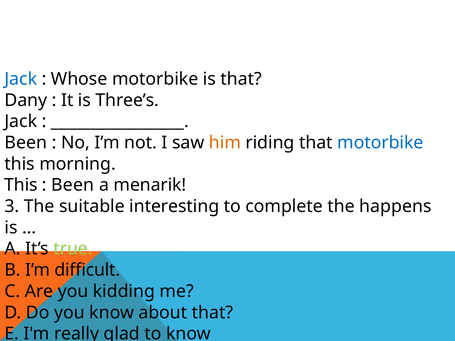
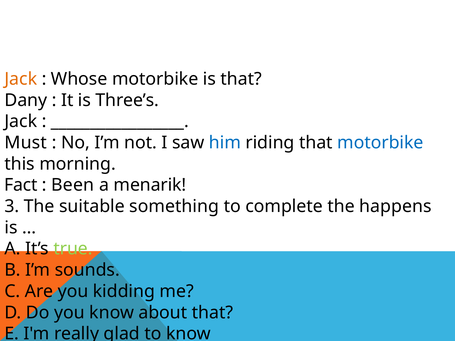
Jack at (21, 79) colour: blue -> orange
Been at (26, 143): Been -> Must
him colour: orange -> blue
This at (21, 185): This -> Fact
interesting: interesting -> something
difficult: difficult -> sounds
